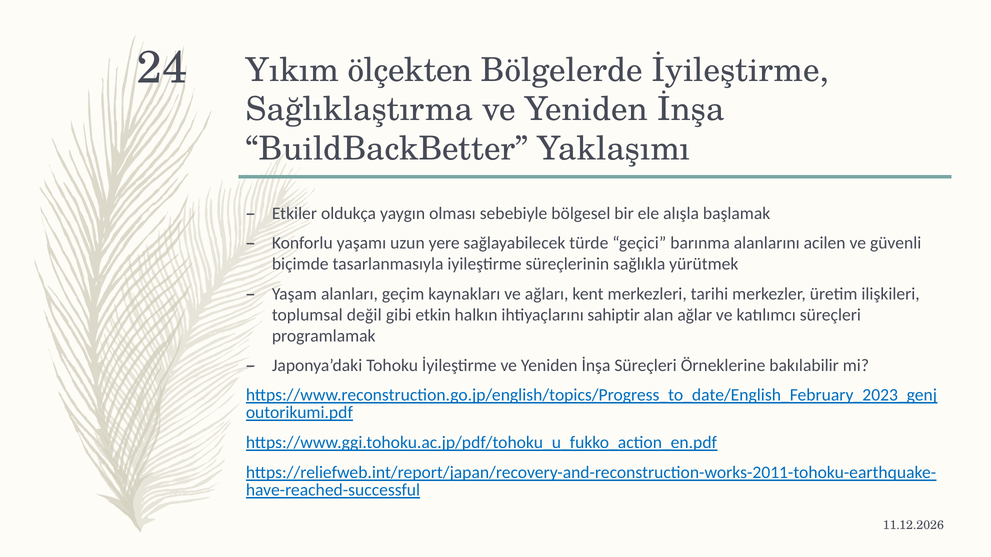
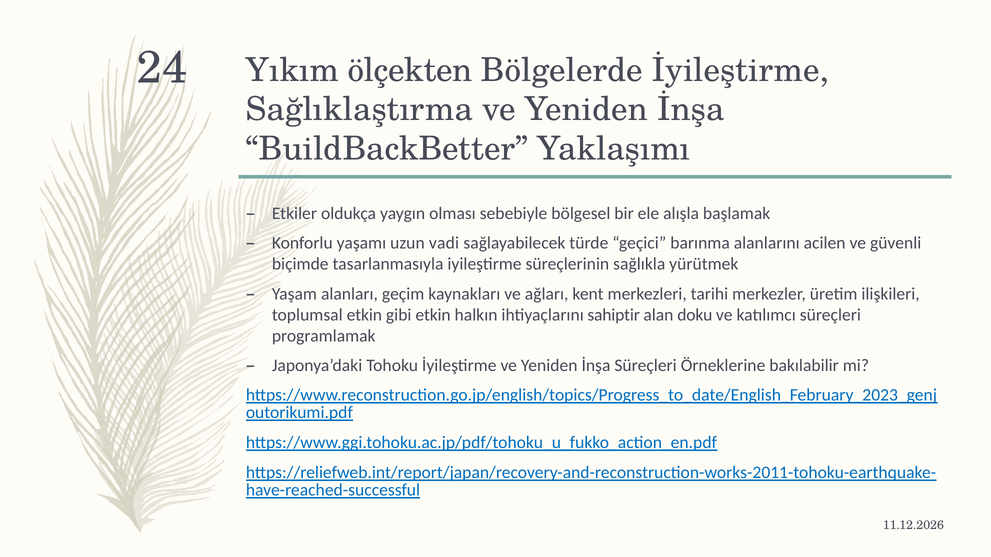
yere: yere -> vadi
toplumsal değil: değil -> etkin
ağlar: ağlar -> doku
